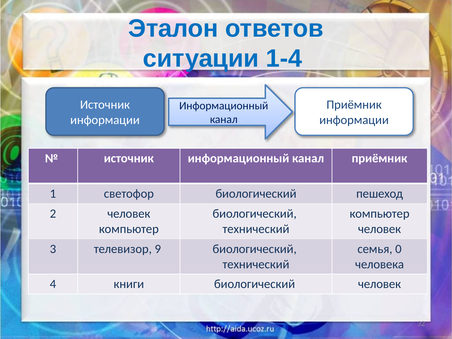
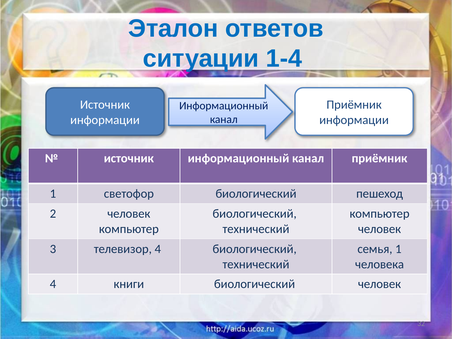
телевизор 9: 9 -> 4
семья 0: 0 -> 1
